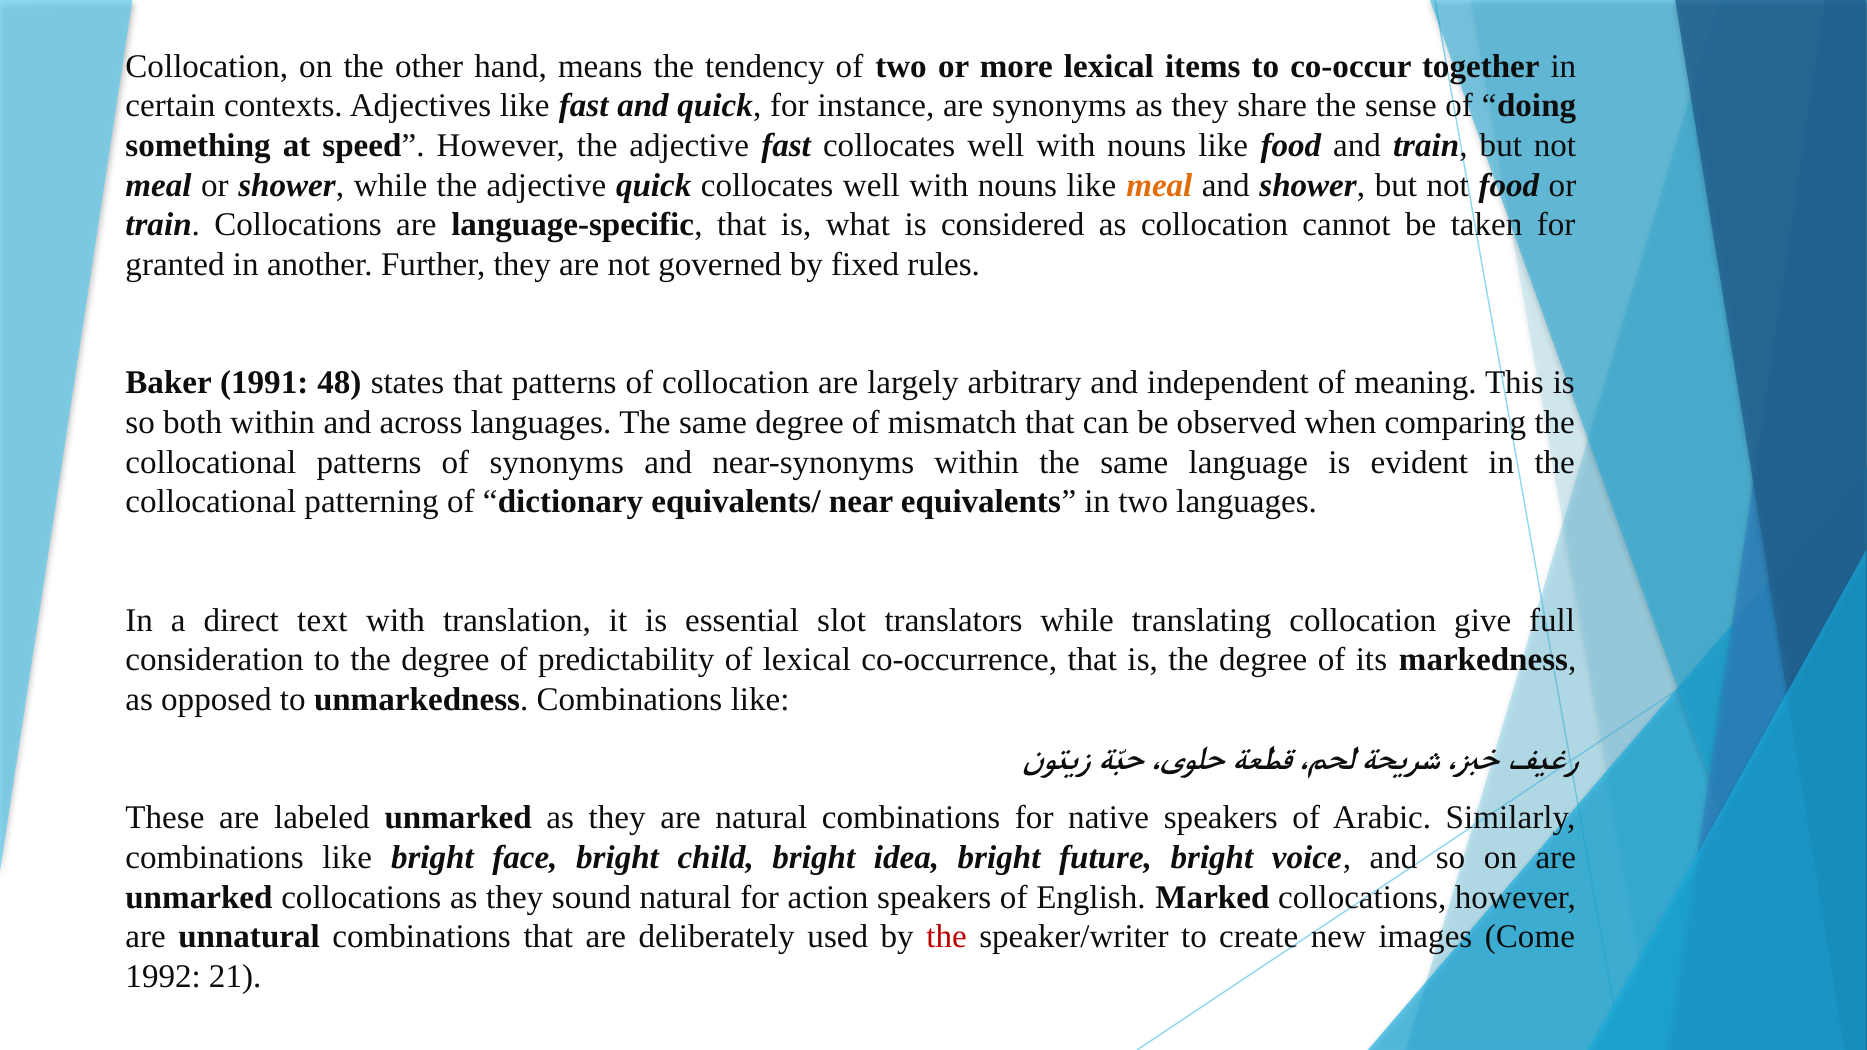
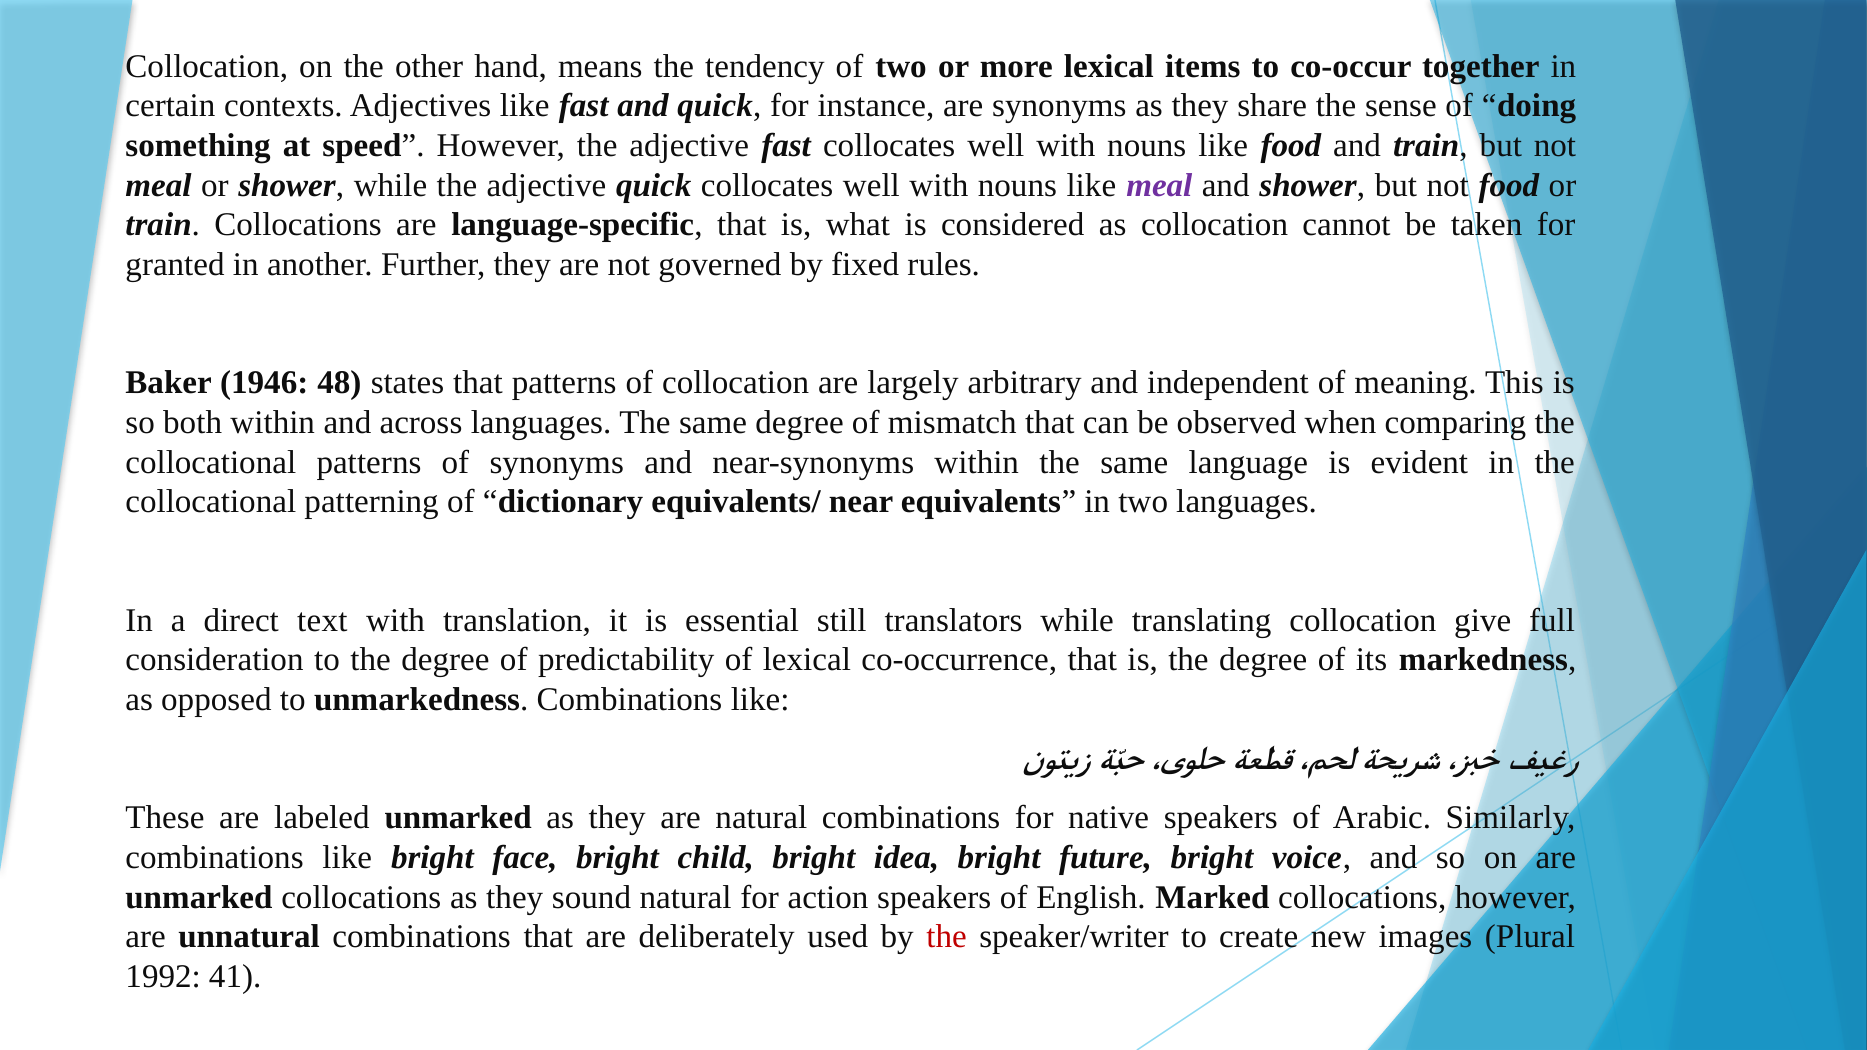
meal at (1159, 185) colour: orange -> purple
1991: 1991 -> 1946
slot: slot -> still
Come: Come -> Plural
21: 21 -> 41
